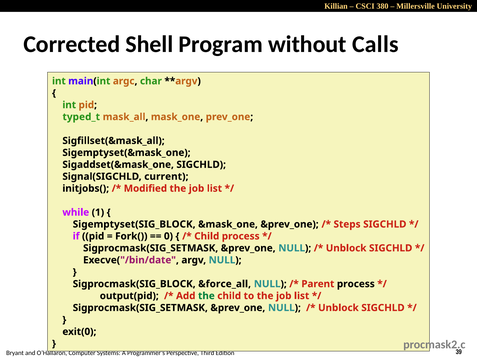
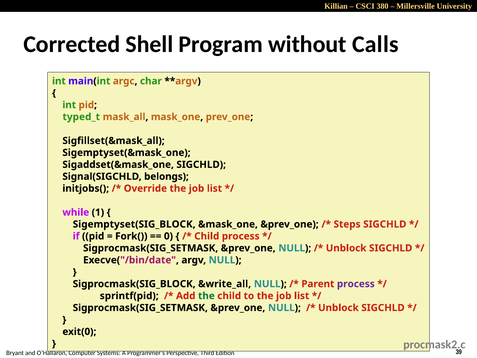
current: current -> belongs
Modified: Modified -> Override
&force_all: &force_all -> &write_all
process at (356, 284) colour: black -> purple
output(pid: output(pid -> sprintf(pid
